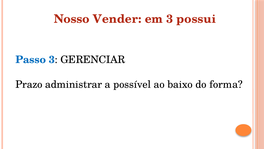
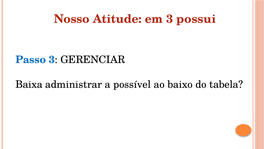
Vender: Vender -> Atitude
Prazo: Prazo -> Baixa
forma: forma -> tabela
